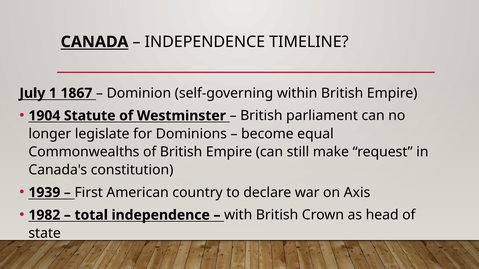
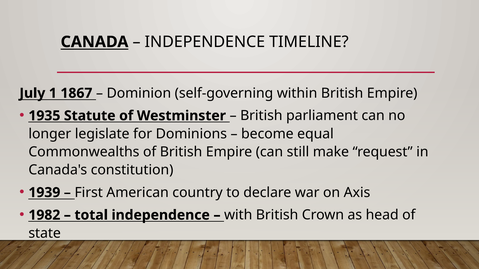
1904: 1904 -> 1935
